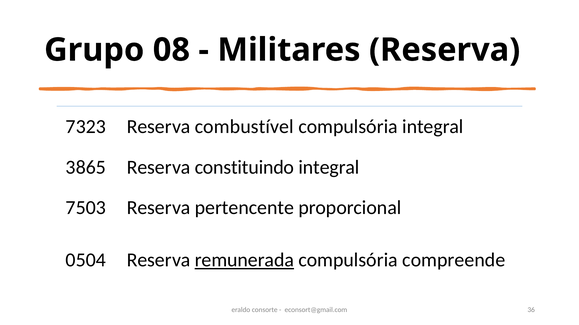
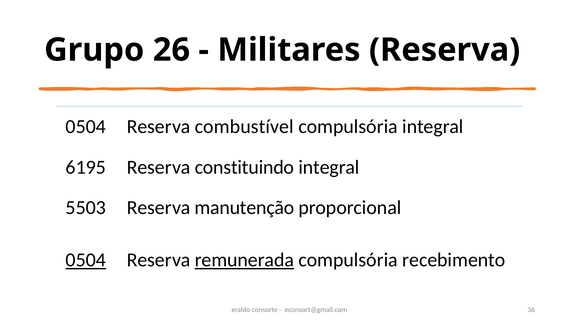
08: 08 -> 26
7323 at (86, 127): 7323 -> 0504
3865: 3865 -> 6195
7503: 7503 -> 5503
pertencente: pertencente -> manutenção
0504 at (86, 261) underline: none -> present
compreende: compreende -> recebimento
